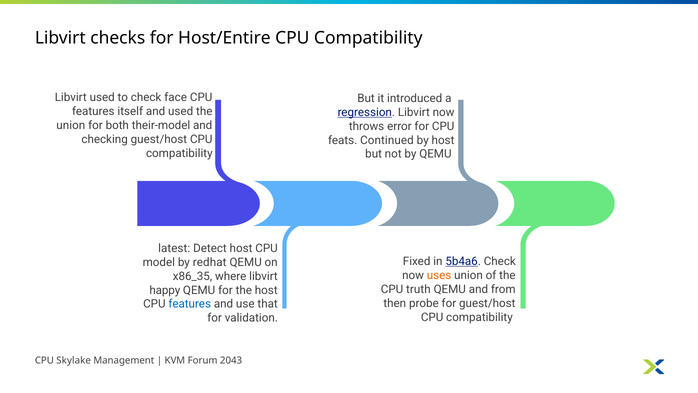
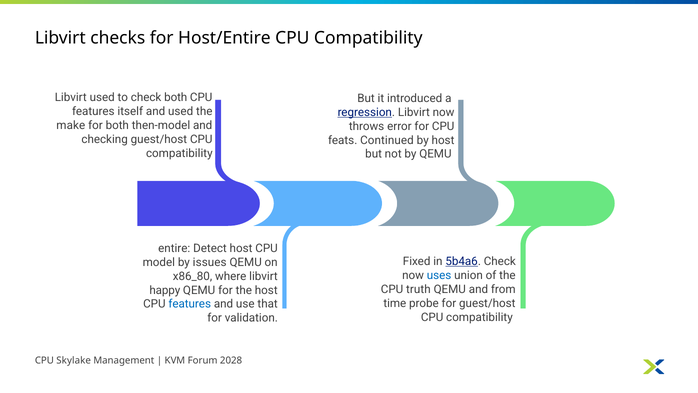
check face: face -> both
union at (71, 125): union -> make
their-model: their-model -> then-model
latest: latest -> entire
redhat: redhat -> issues
uses colour: orange -> blue
x86_35: x86_35 -> x86_80
then: then -> time
2043: 2043 -> 2028
